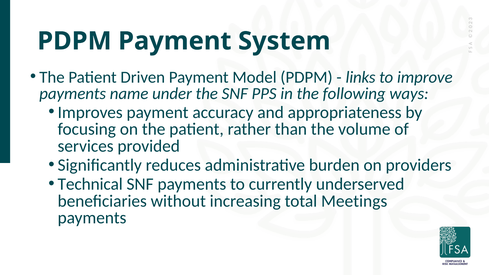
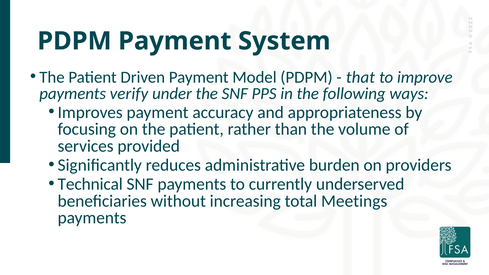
links: links -> that
name: name -> verify
